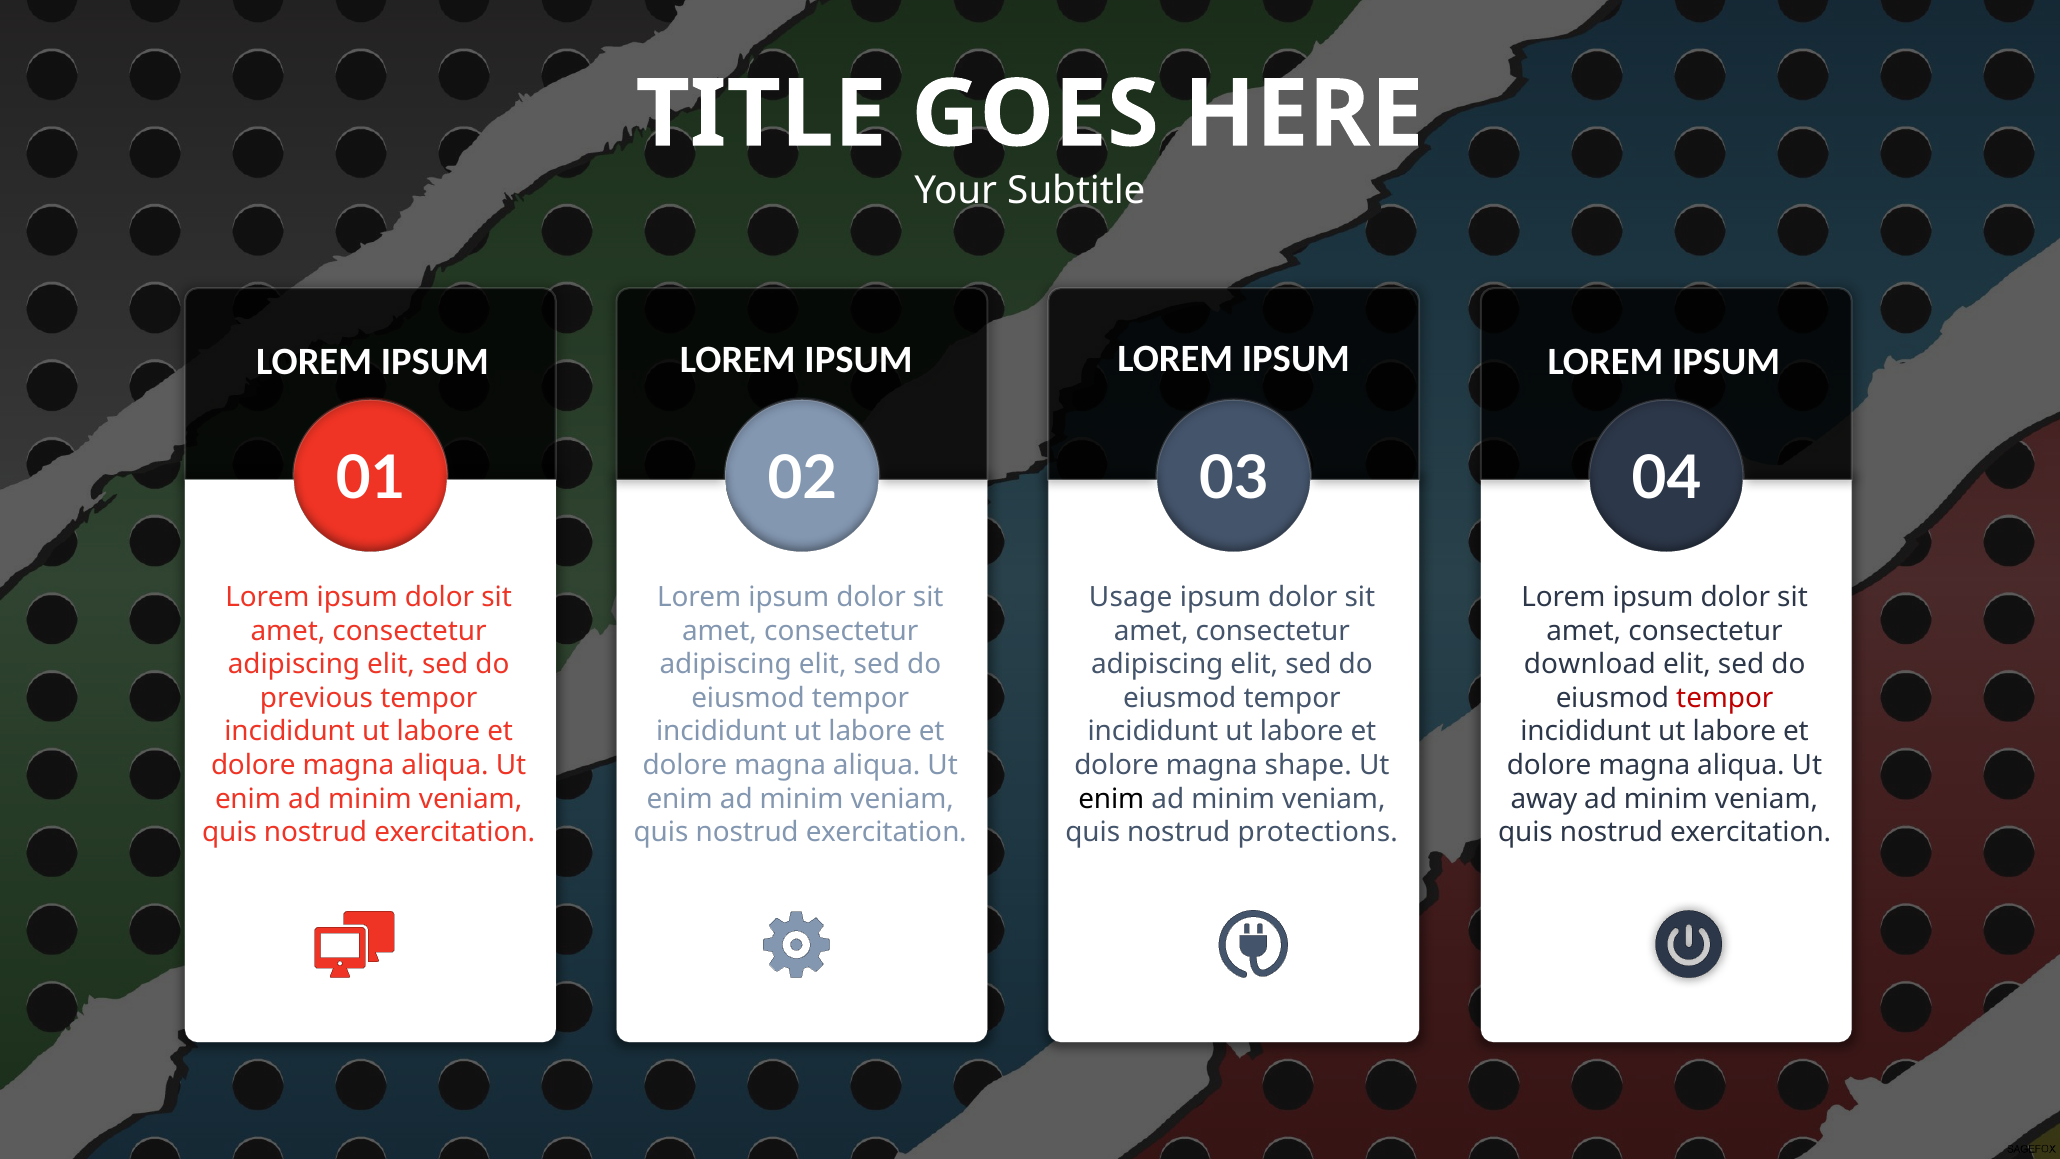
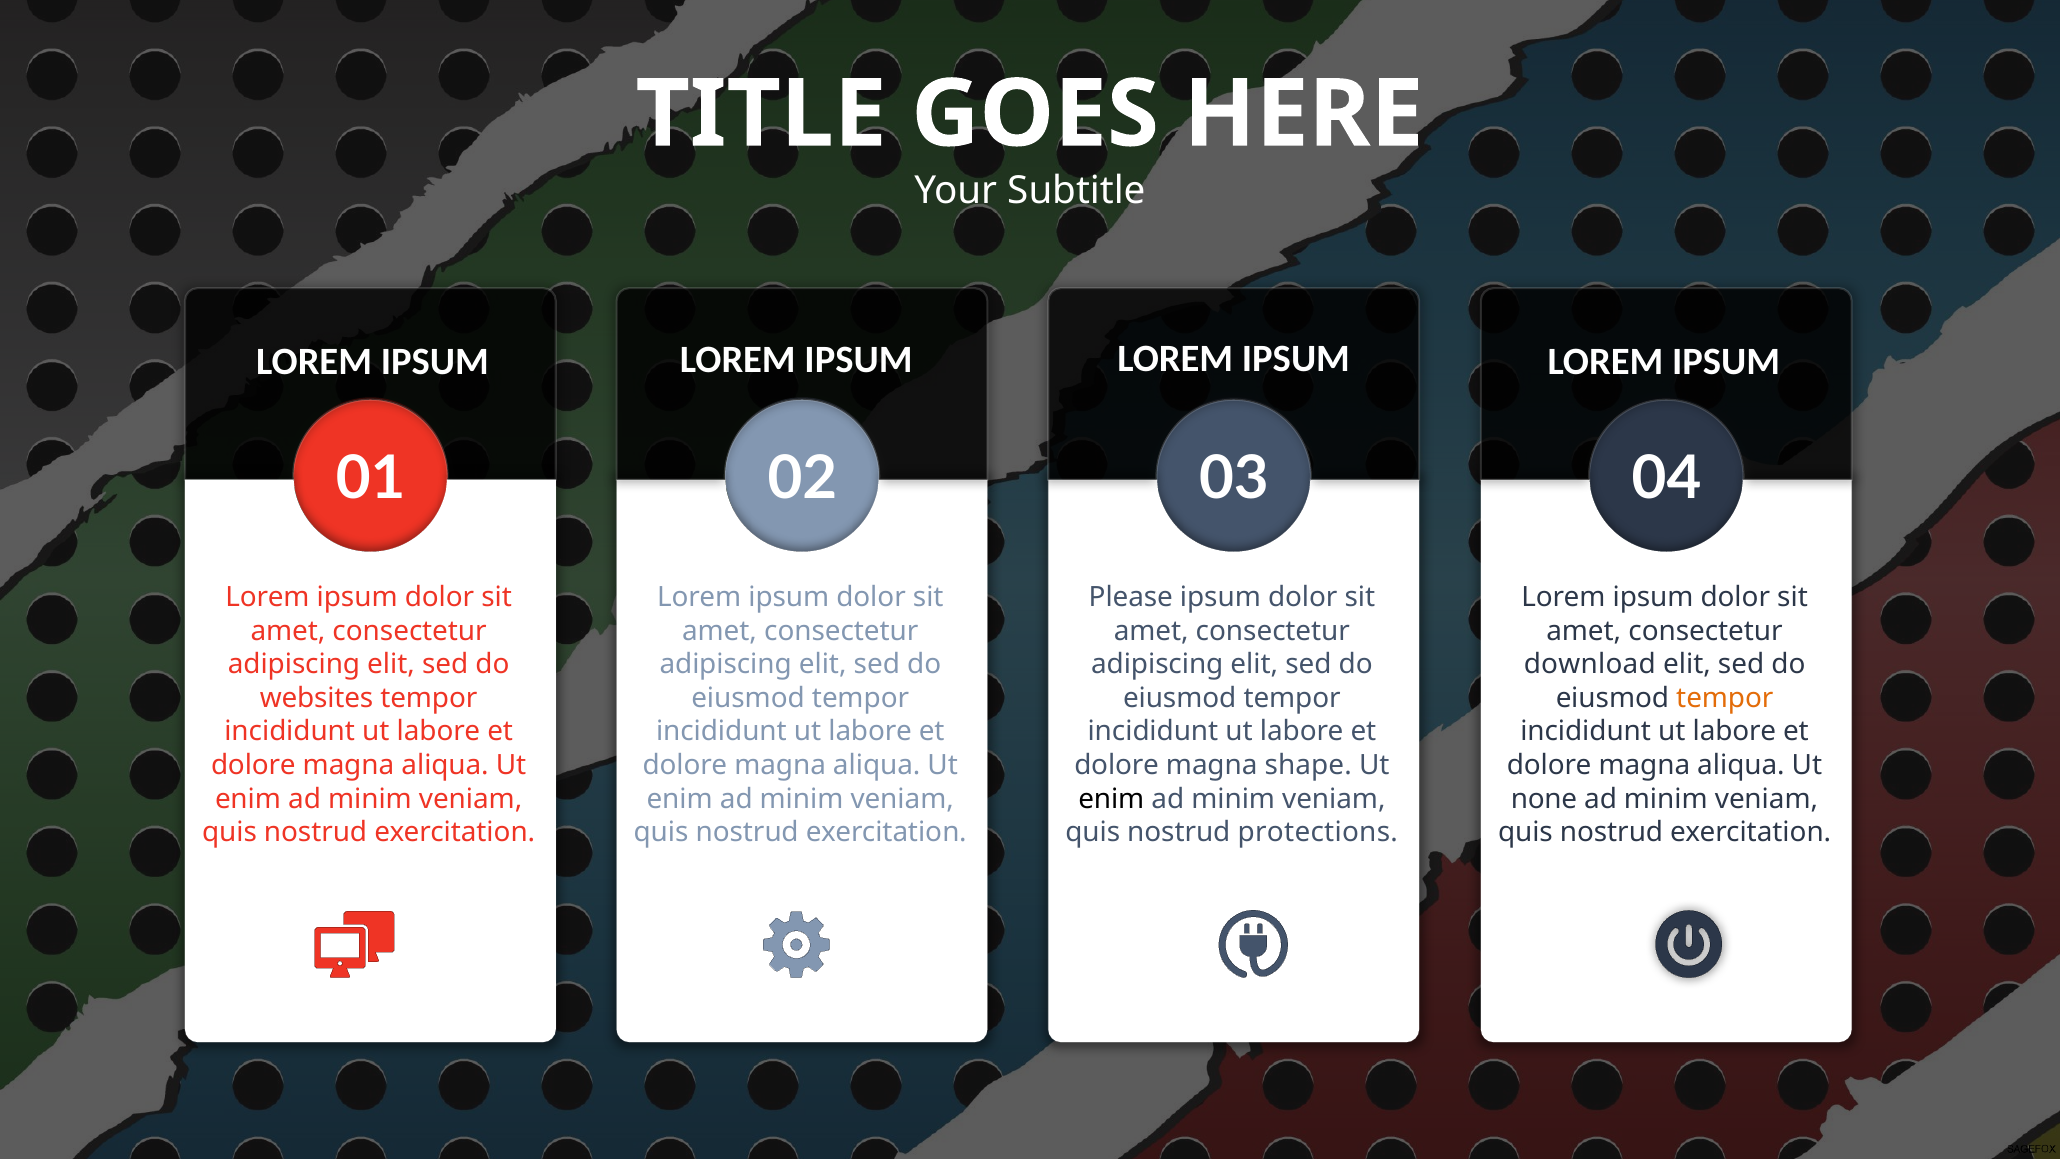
Usage: Usage -> Please
previous: previous -> websites
tempor at (1725, 698) colour: red -> orange
away: away -> none
